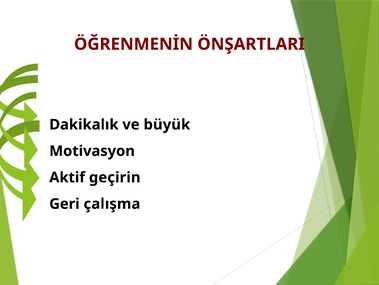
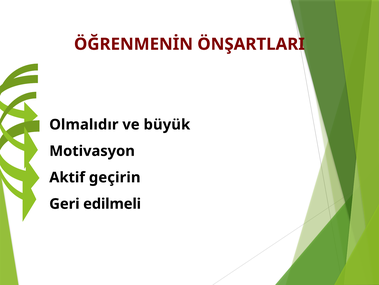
Dakikalık: Dakikalık -> Olmalıdır
çalışma: çalışma -> edilmeli
